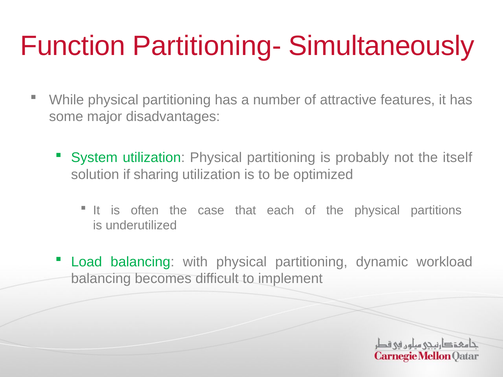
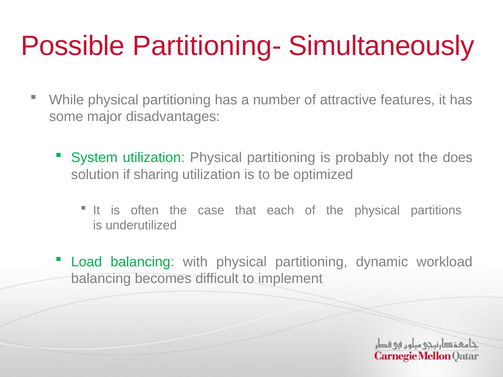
Function: Function -> Possible
itself: itself -> does
